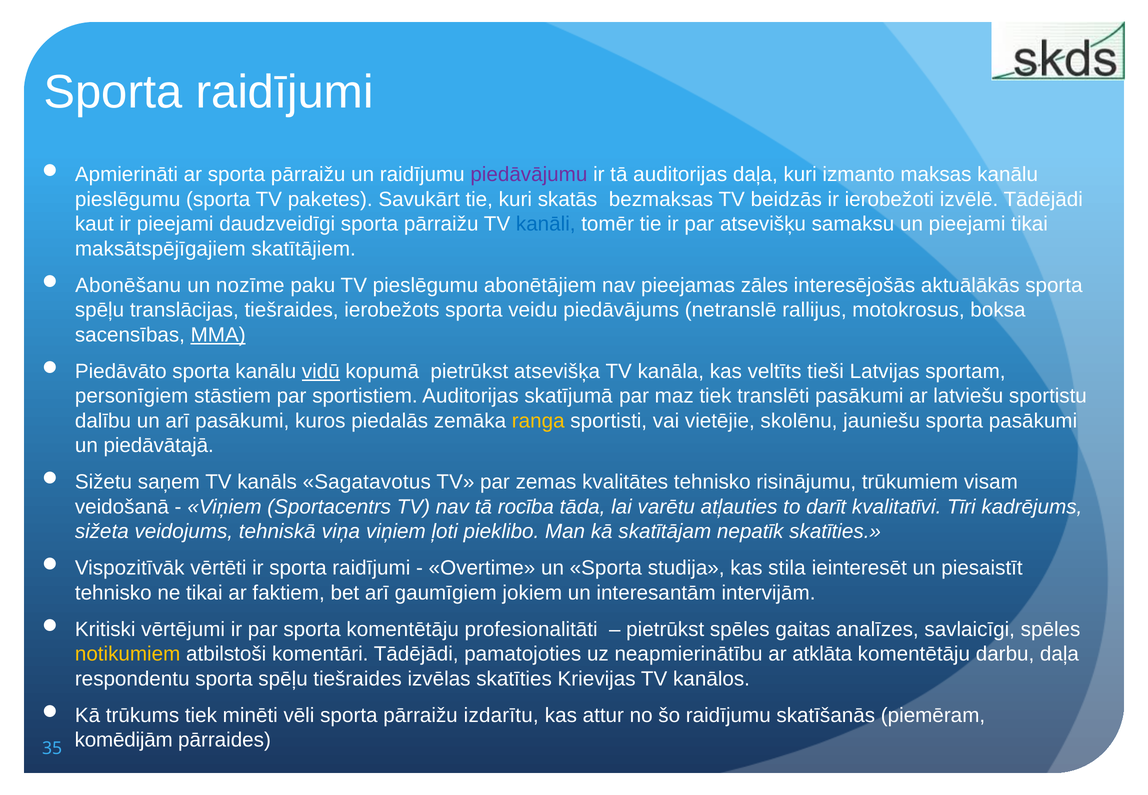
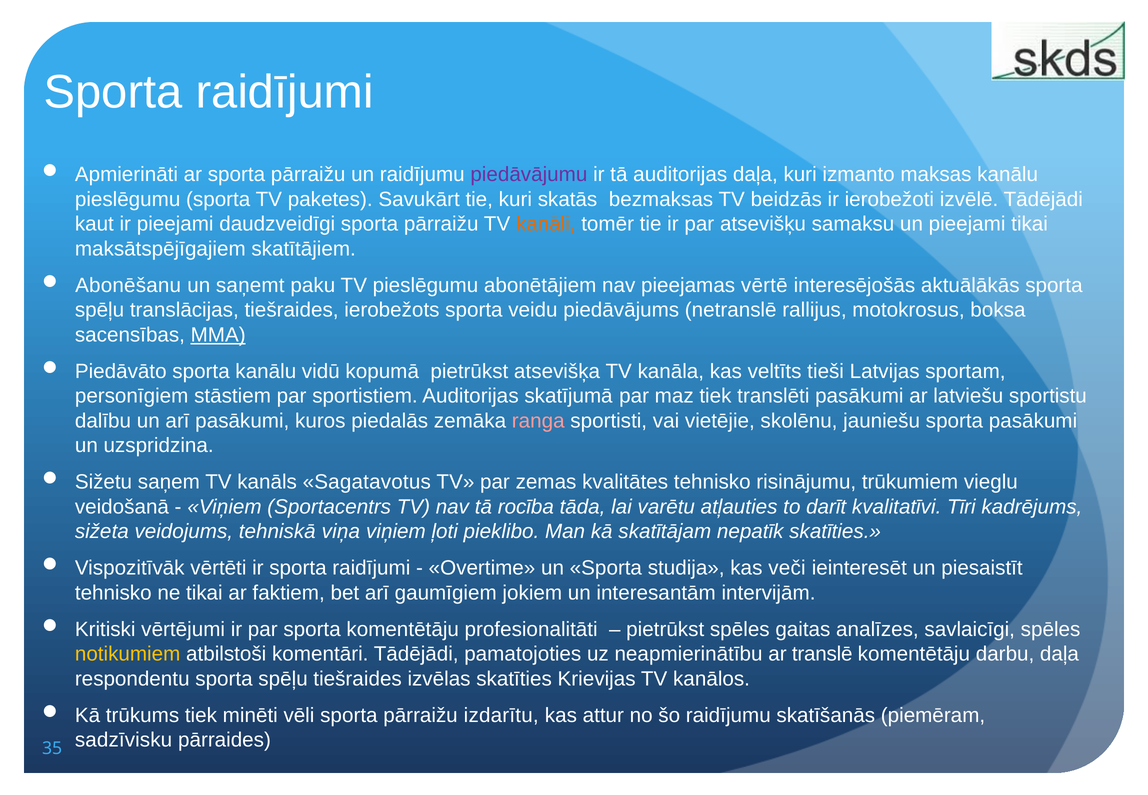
kanāli colour: blue -> orange
nozīme: nozīme -> saņemt
zāles: zāles -> vērtē
vidū underline: present -> none
ranga colour: yellow -> pink
piedāvātajā: piedāvātajā -> uzspridzina
visam: visam -> vieglu
stila: stila -> veči
atklāta: atklāta -> translē
komēdijām: komēdijām -> sadzīvisku
